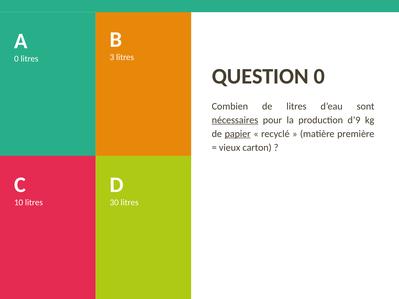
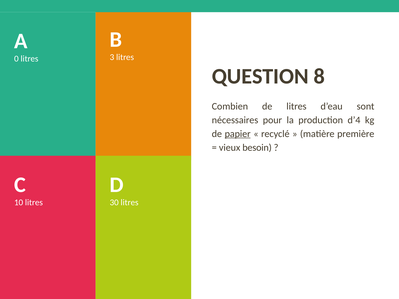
QUESTION 0: 0 -> 8
nécessaires underline: present -> none
d’9: d’9 -> d’4
carton: carton -> besoin
